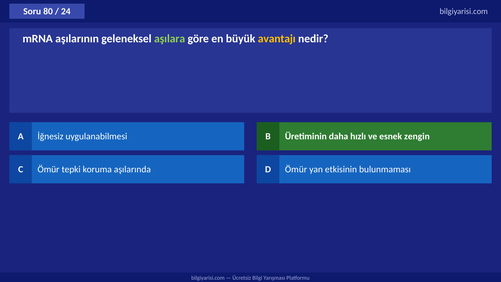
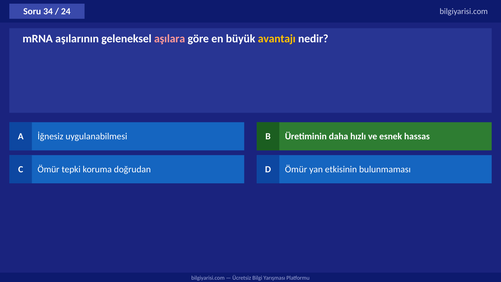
80: 80 -> 34
aşılara colour: light green -> pink
zengin: zengin -> hassas
aşılarında: aşılarında -> doğrudan
